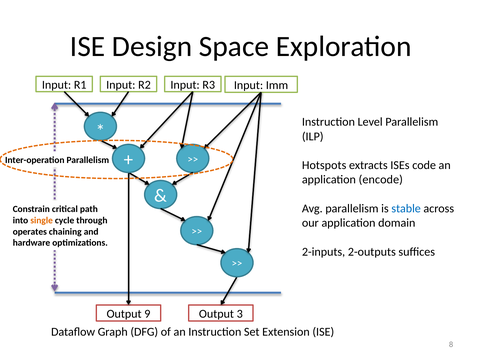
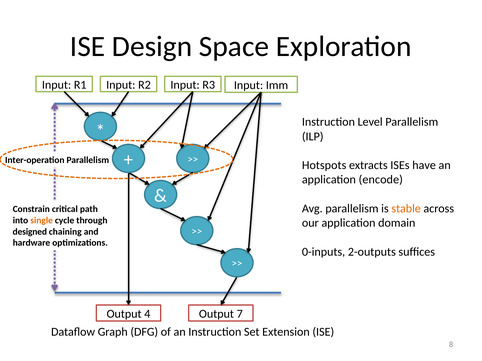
code: code -> have
stable colour: blue -> orange
operates: operates -> designed
2-inputs: 2-inputs -> 0-inputs
9: 9 -> 4
3: 3 -> 7
